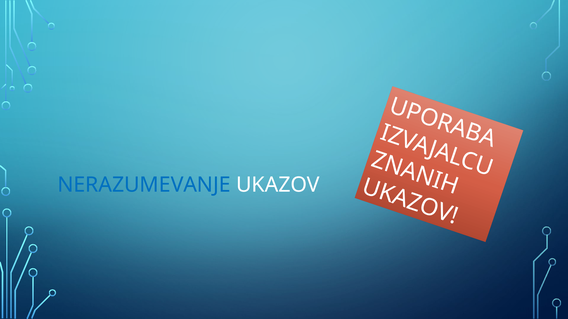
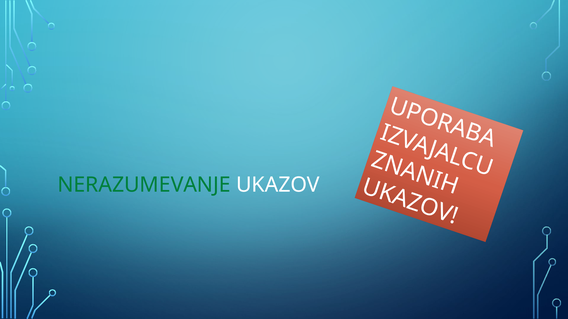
NERAZUMEVANJE colour: blue -> green
